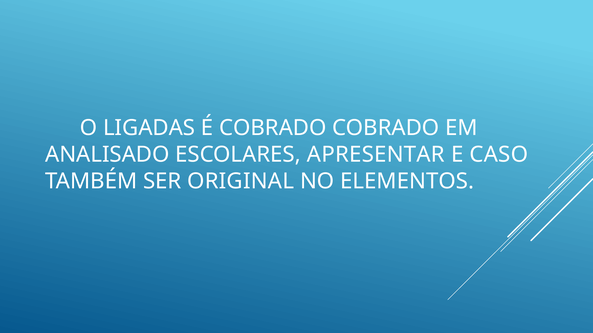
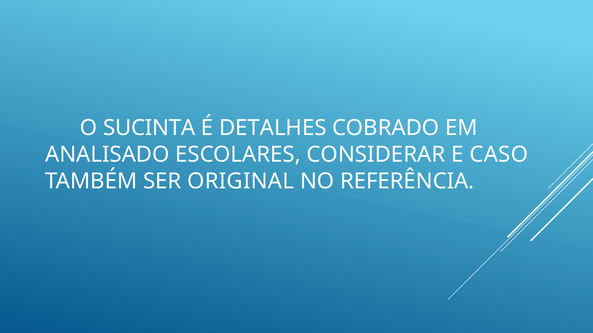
LIGADAS: LIGADAS -> SUCINTA
É COBRADO: COBRADO -> DETALHES
APRESENTAR: APRESENTAR -> CONSIDERAR
ELEMENTOS: ELEMENTOS -> REFERÊNCIA
